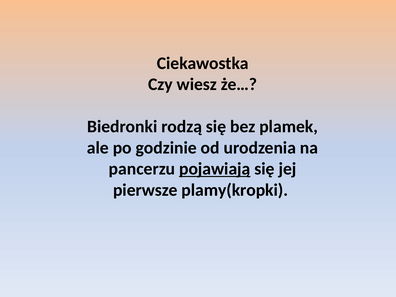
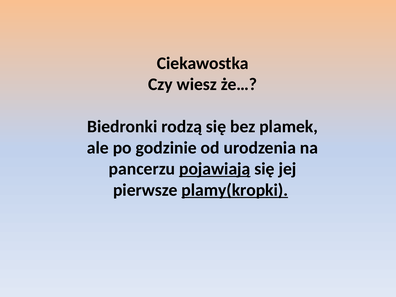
plamy(kropki underline: none -> present
